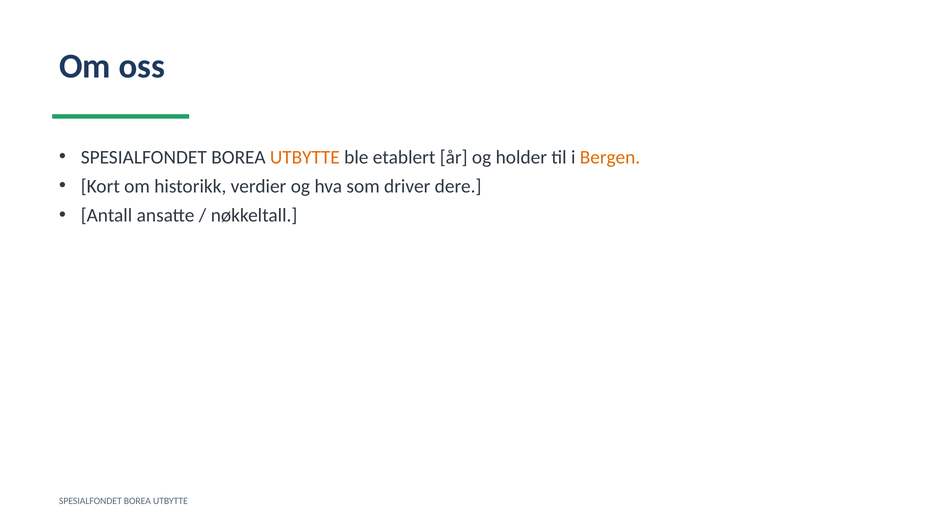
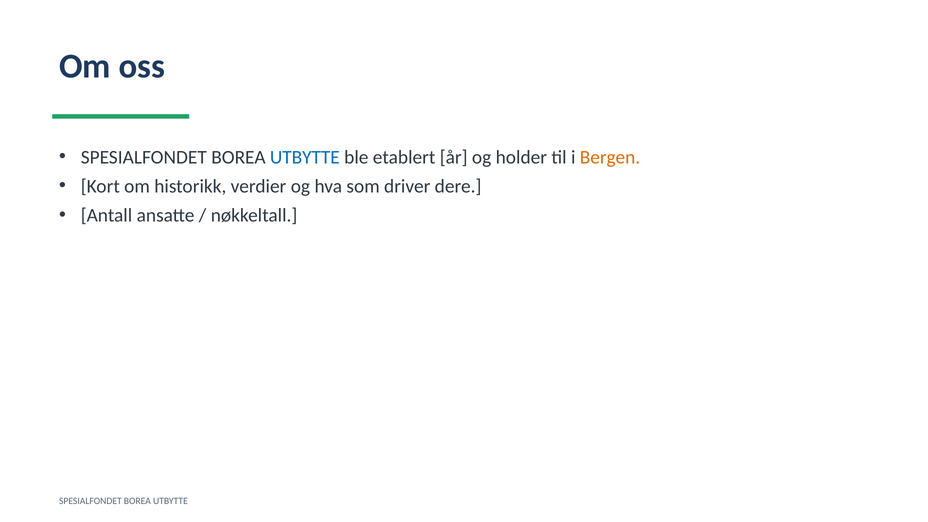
UTBYTTE at (305, 157) colour: orange -> blue
